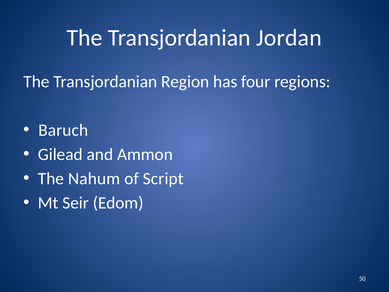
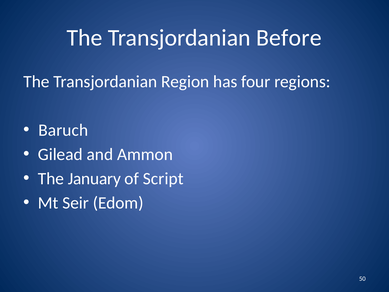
Jordan: Jordan -> Before
Nahum: Nahum -> January
